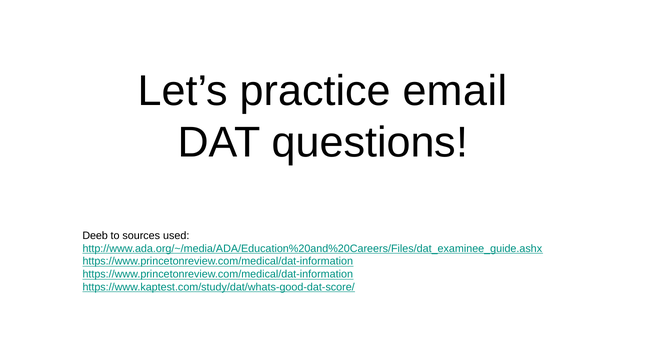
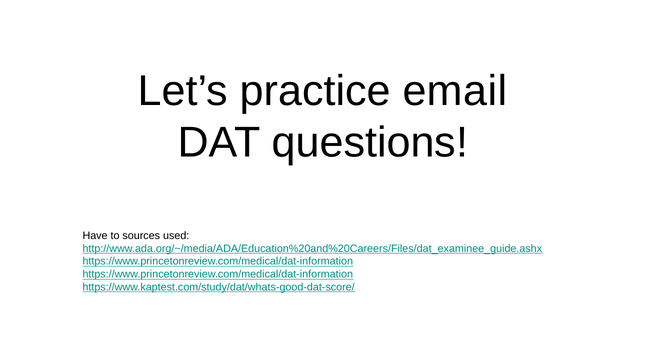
Deeb: Deeb -> Have
